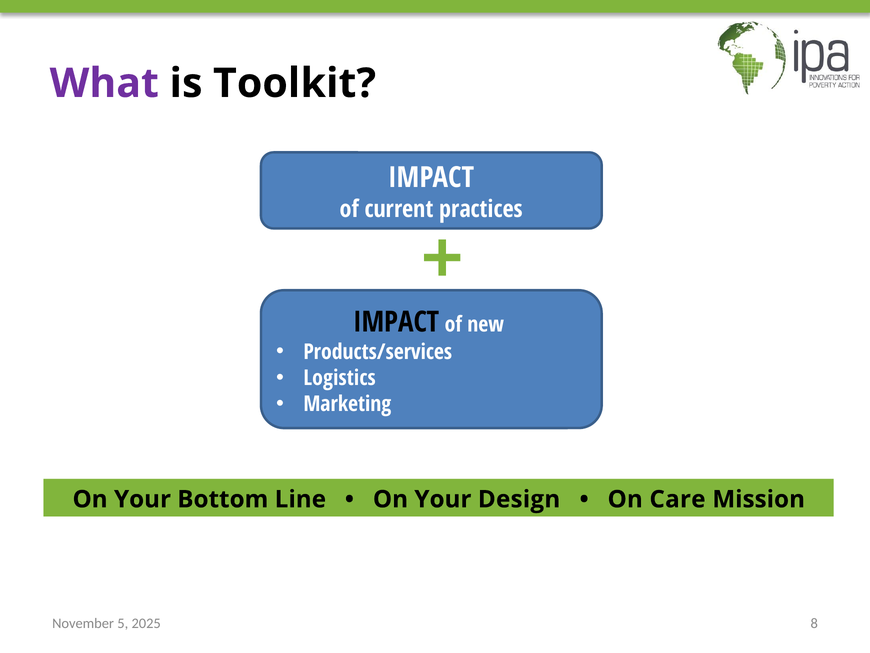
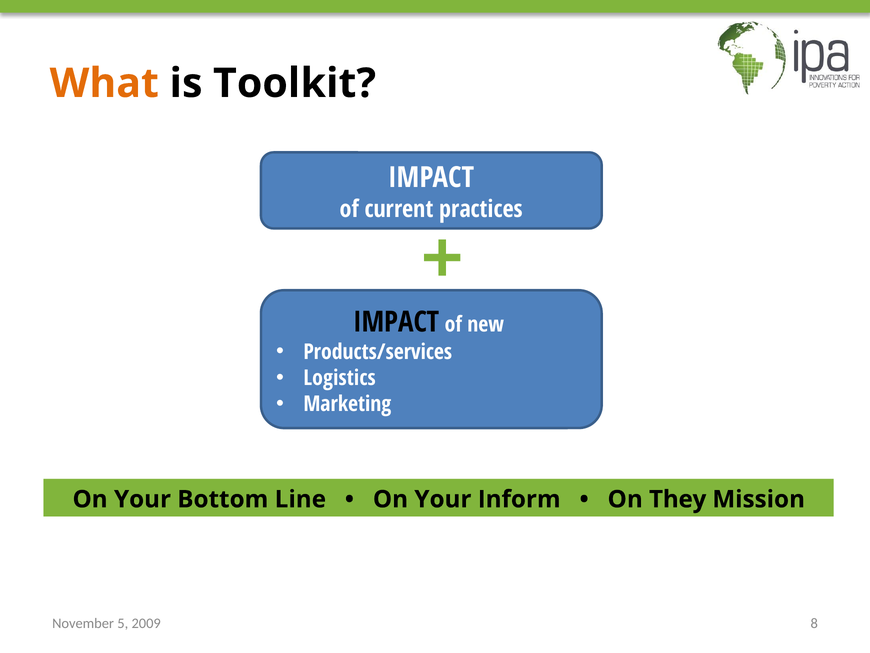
What colour: purple -> orange
Design: Design -> Inform
Care: Care -> They
2025: 2025 -> 2009
